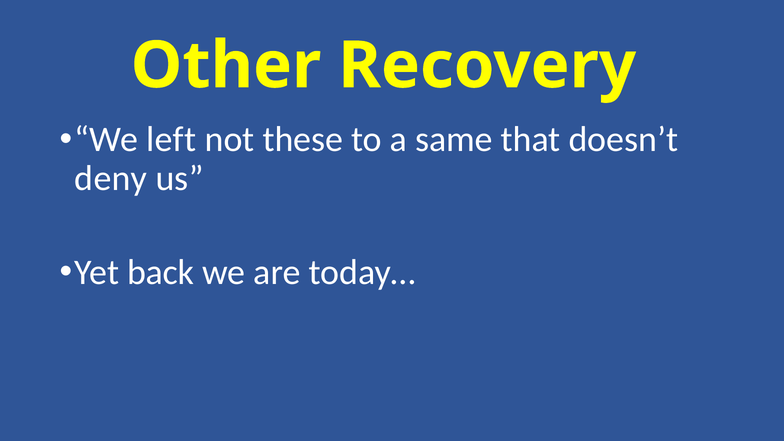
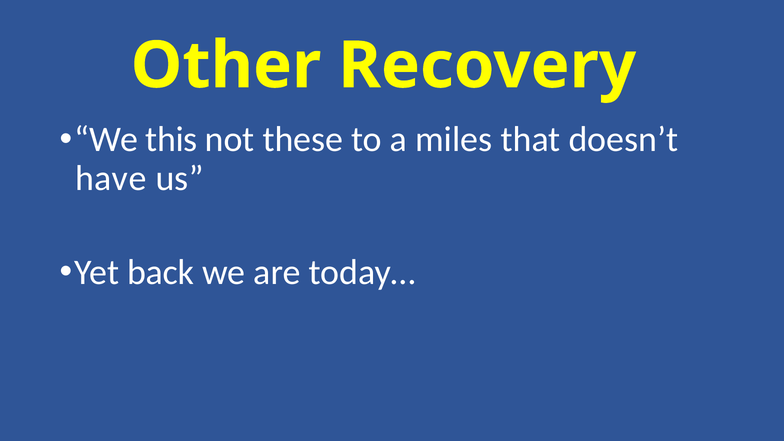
left: left -> this
same: same -> miles
deny: deny -> have
